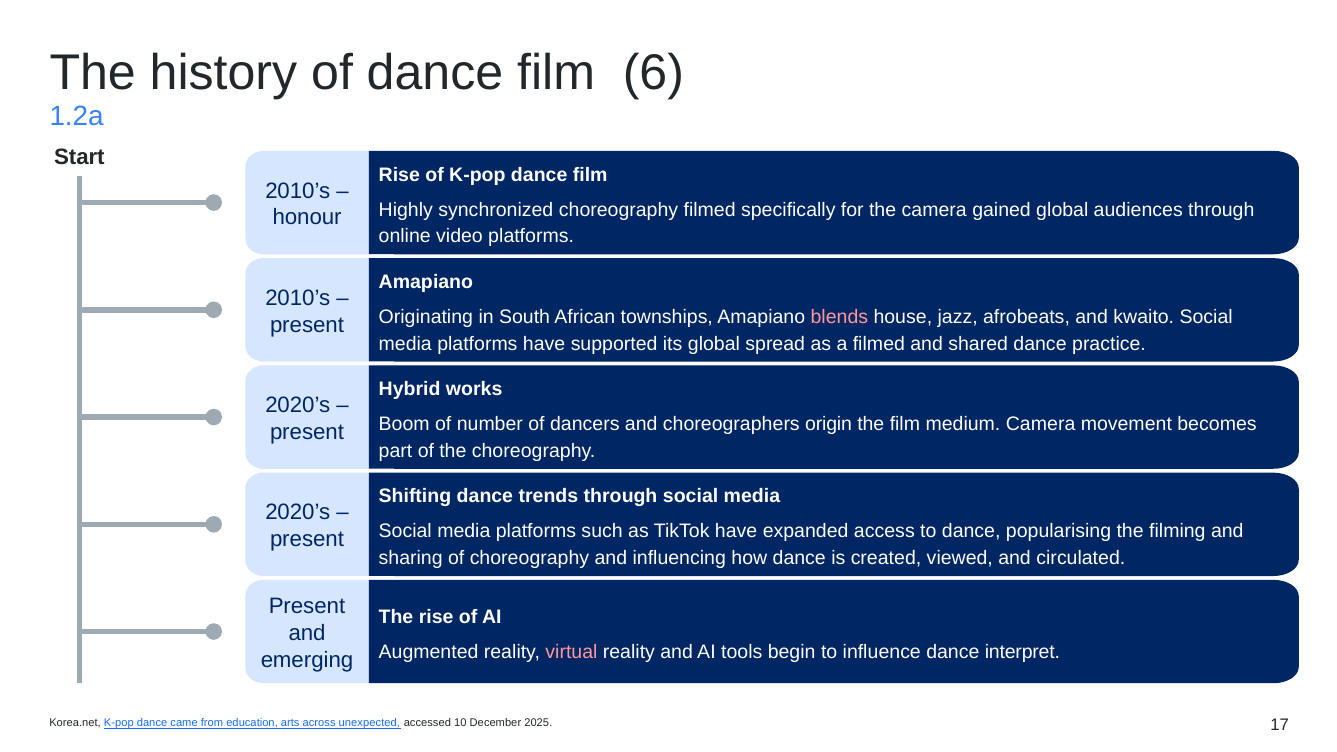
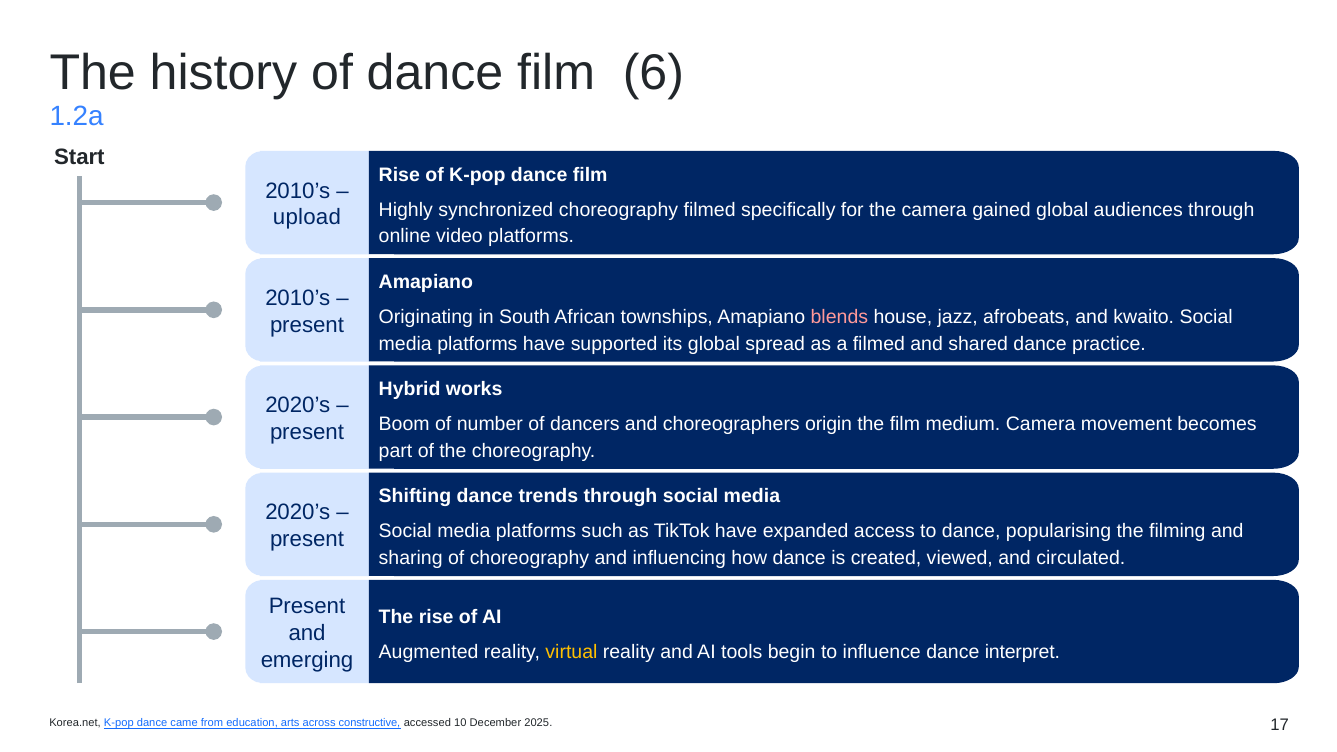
honour: honour -> upload
virtual colour: pink -> yellow
unexpected: unexpected -> constructive
